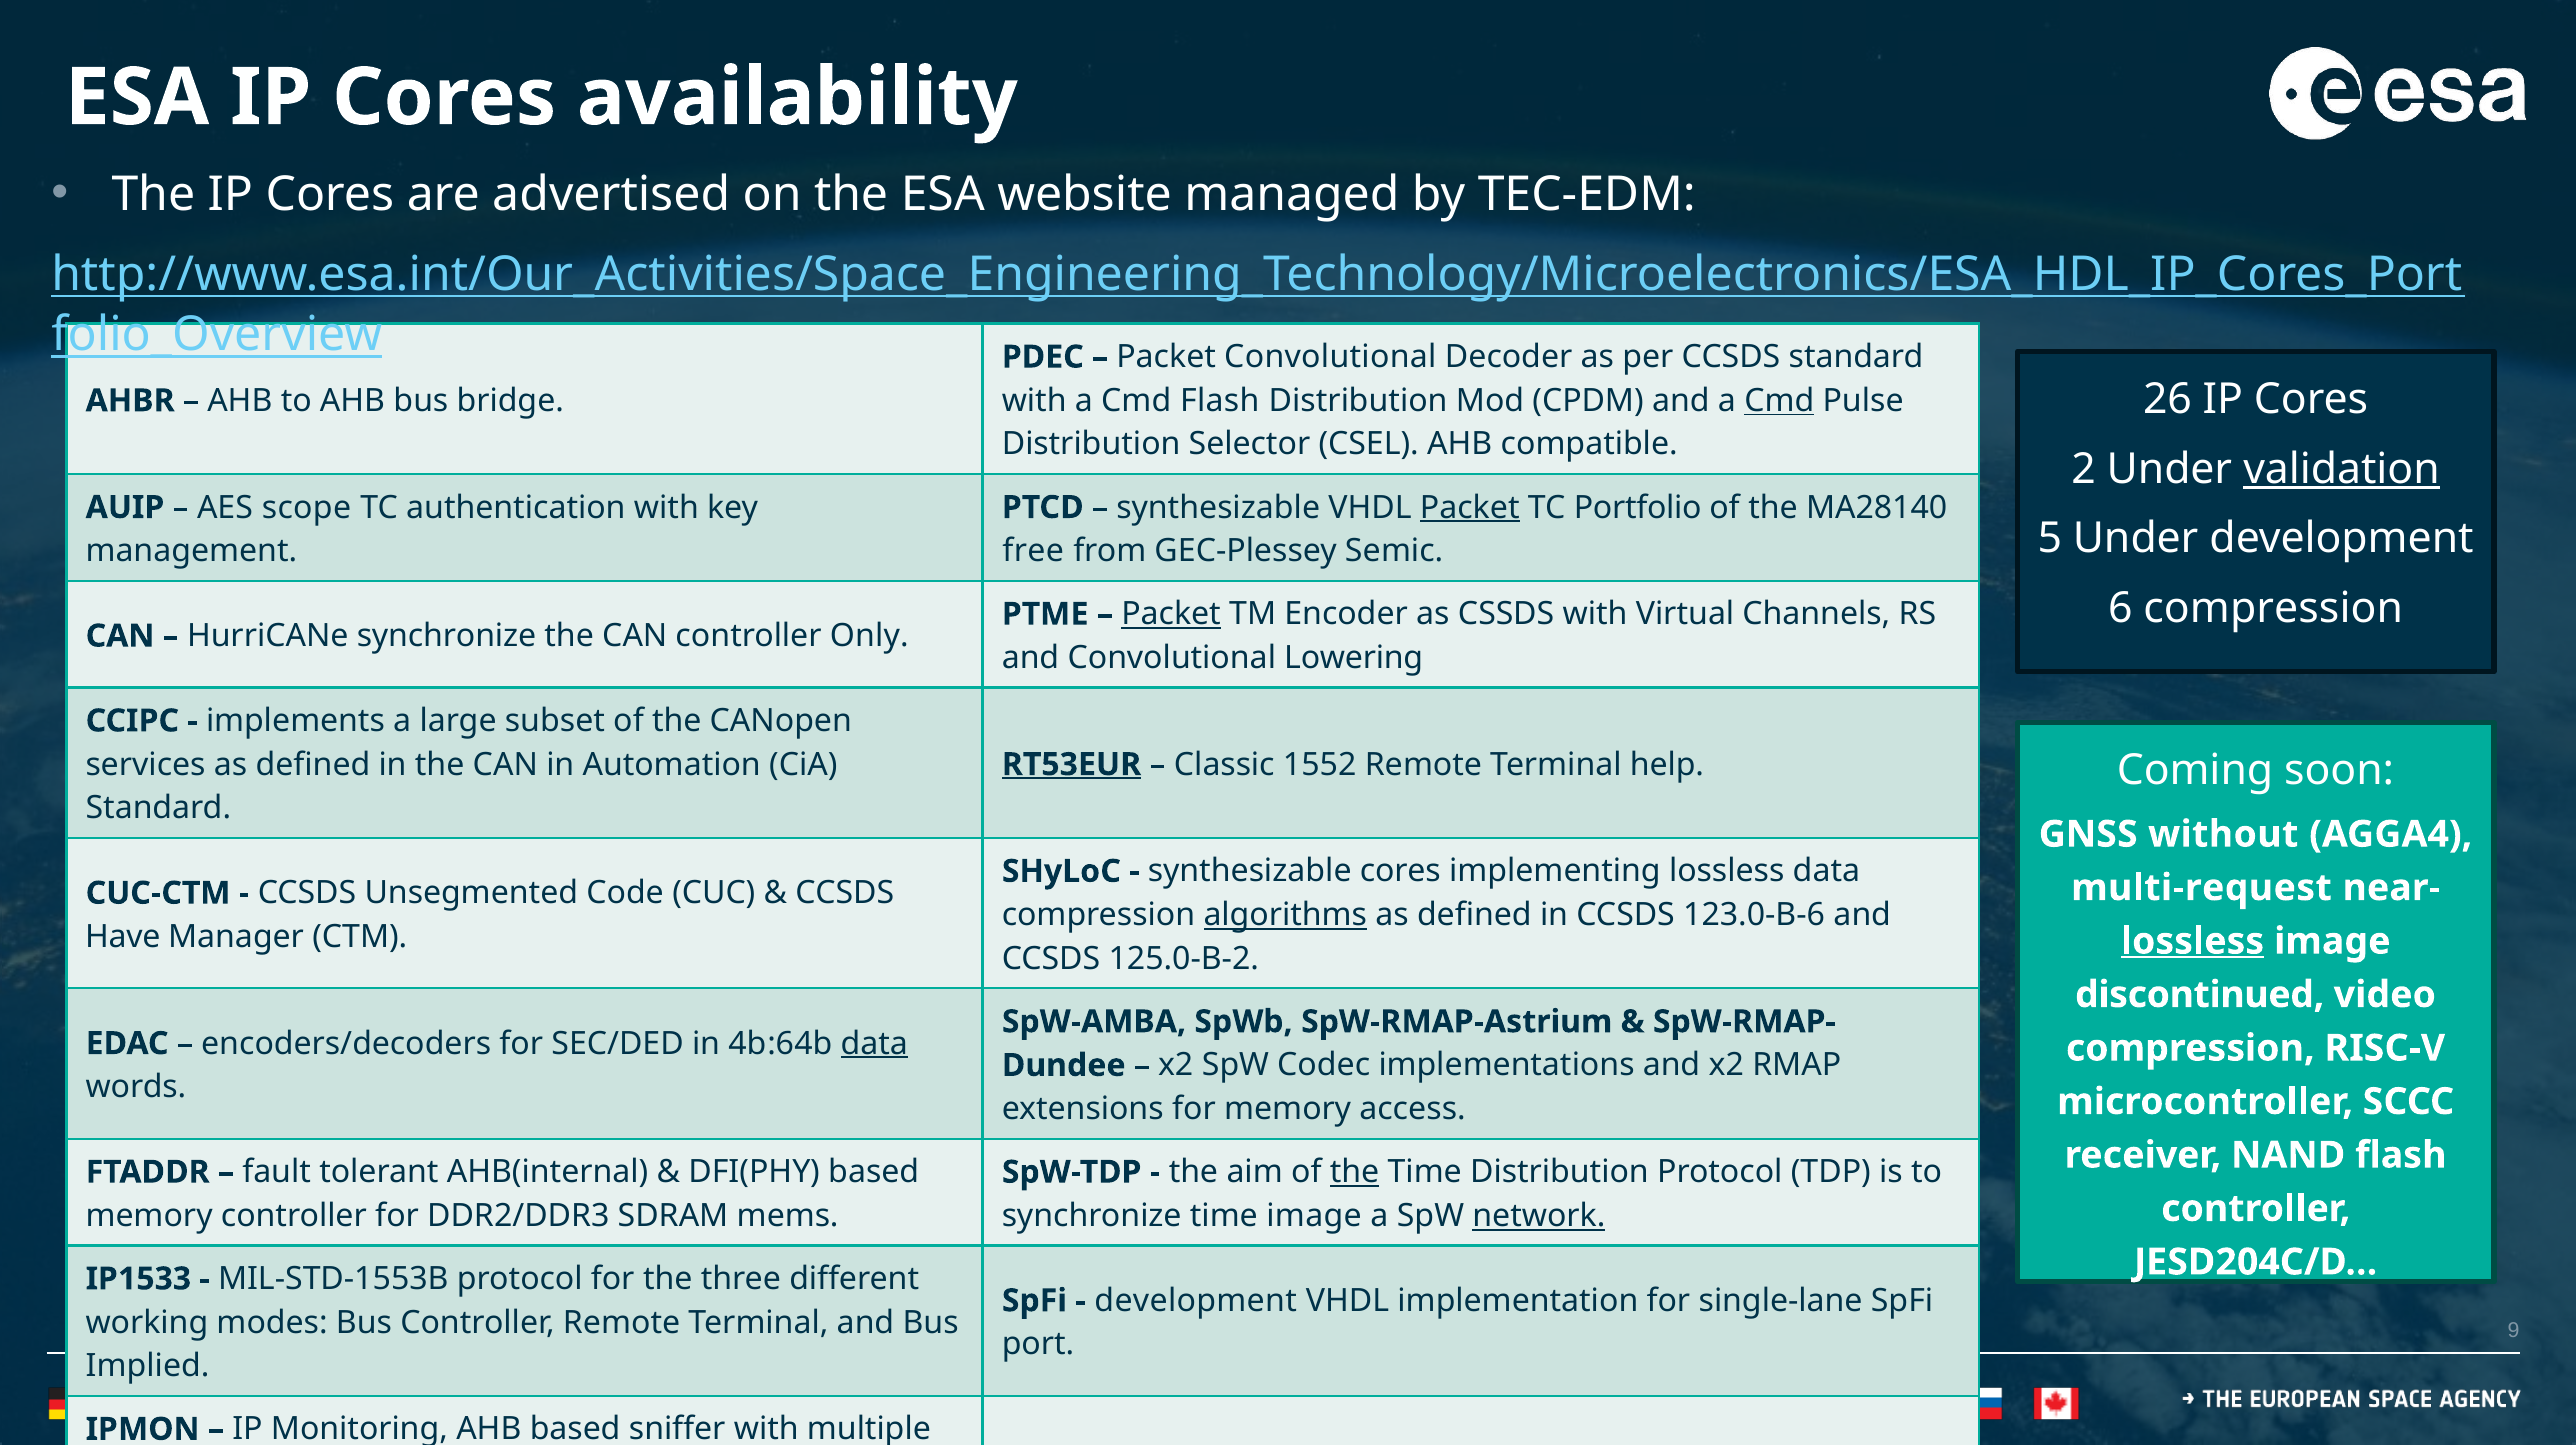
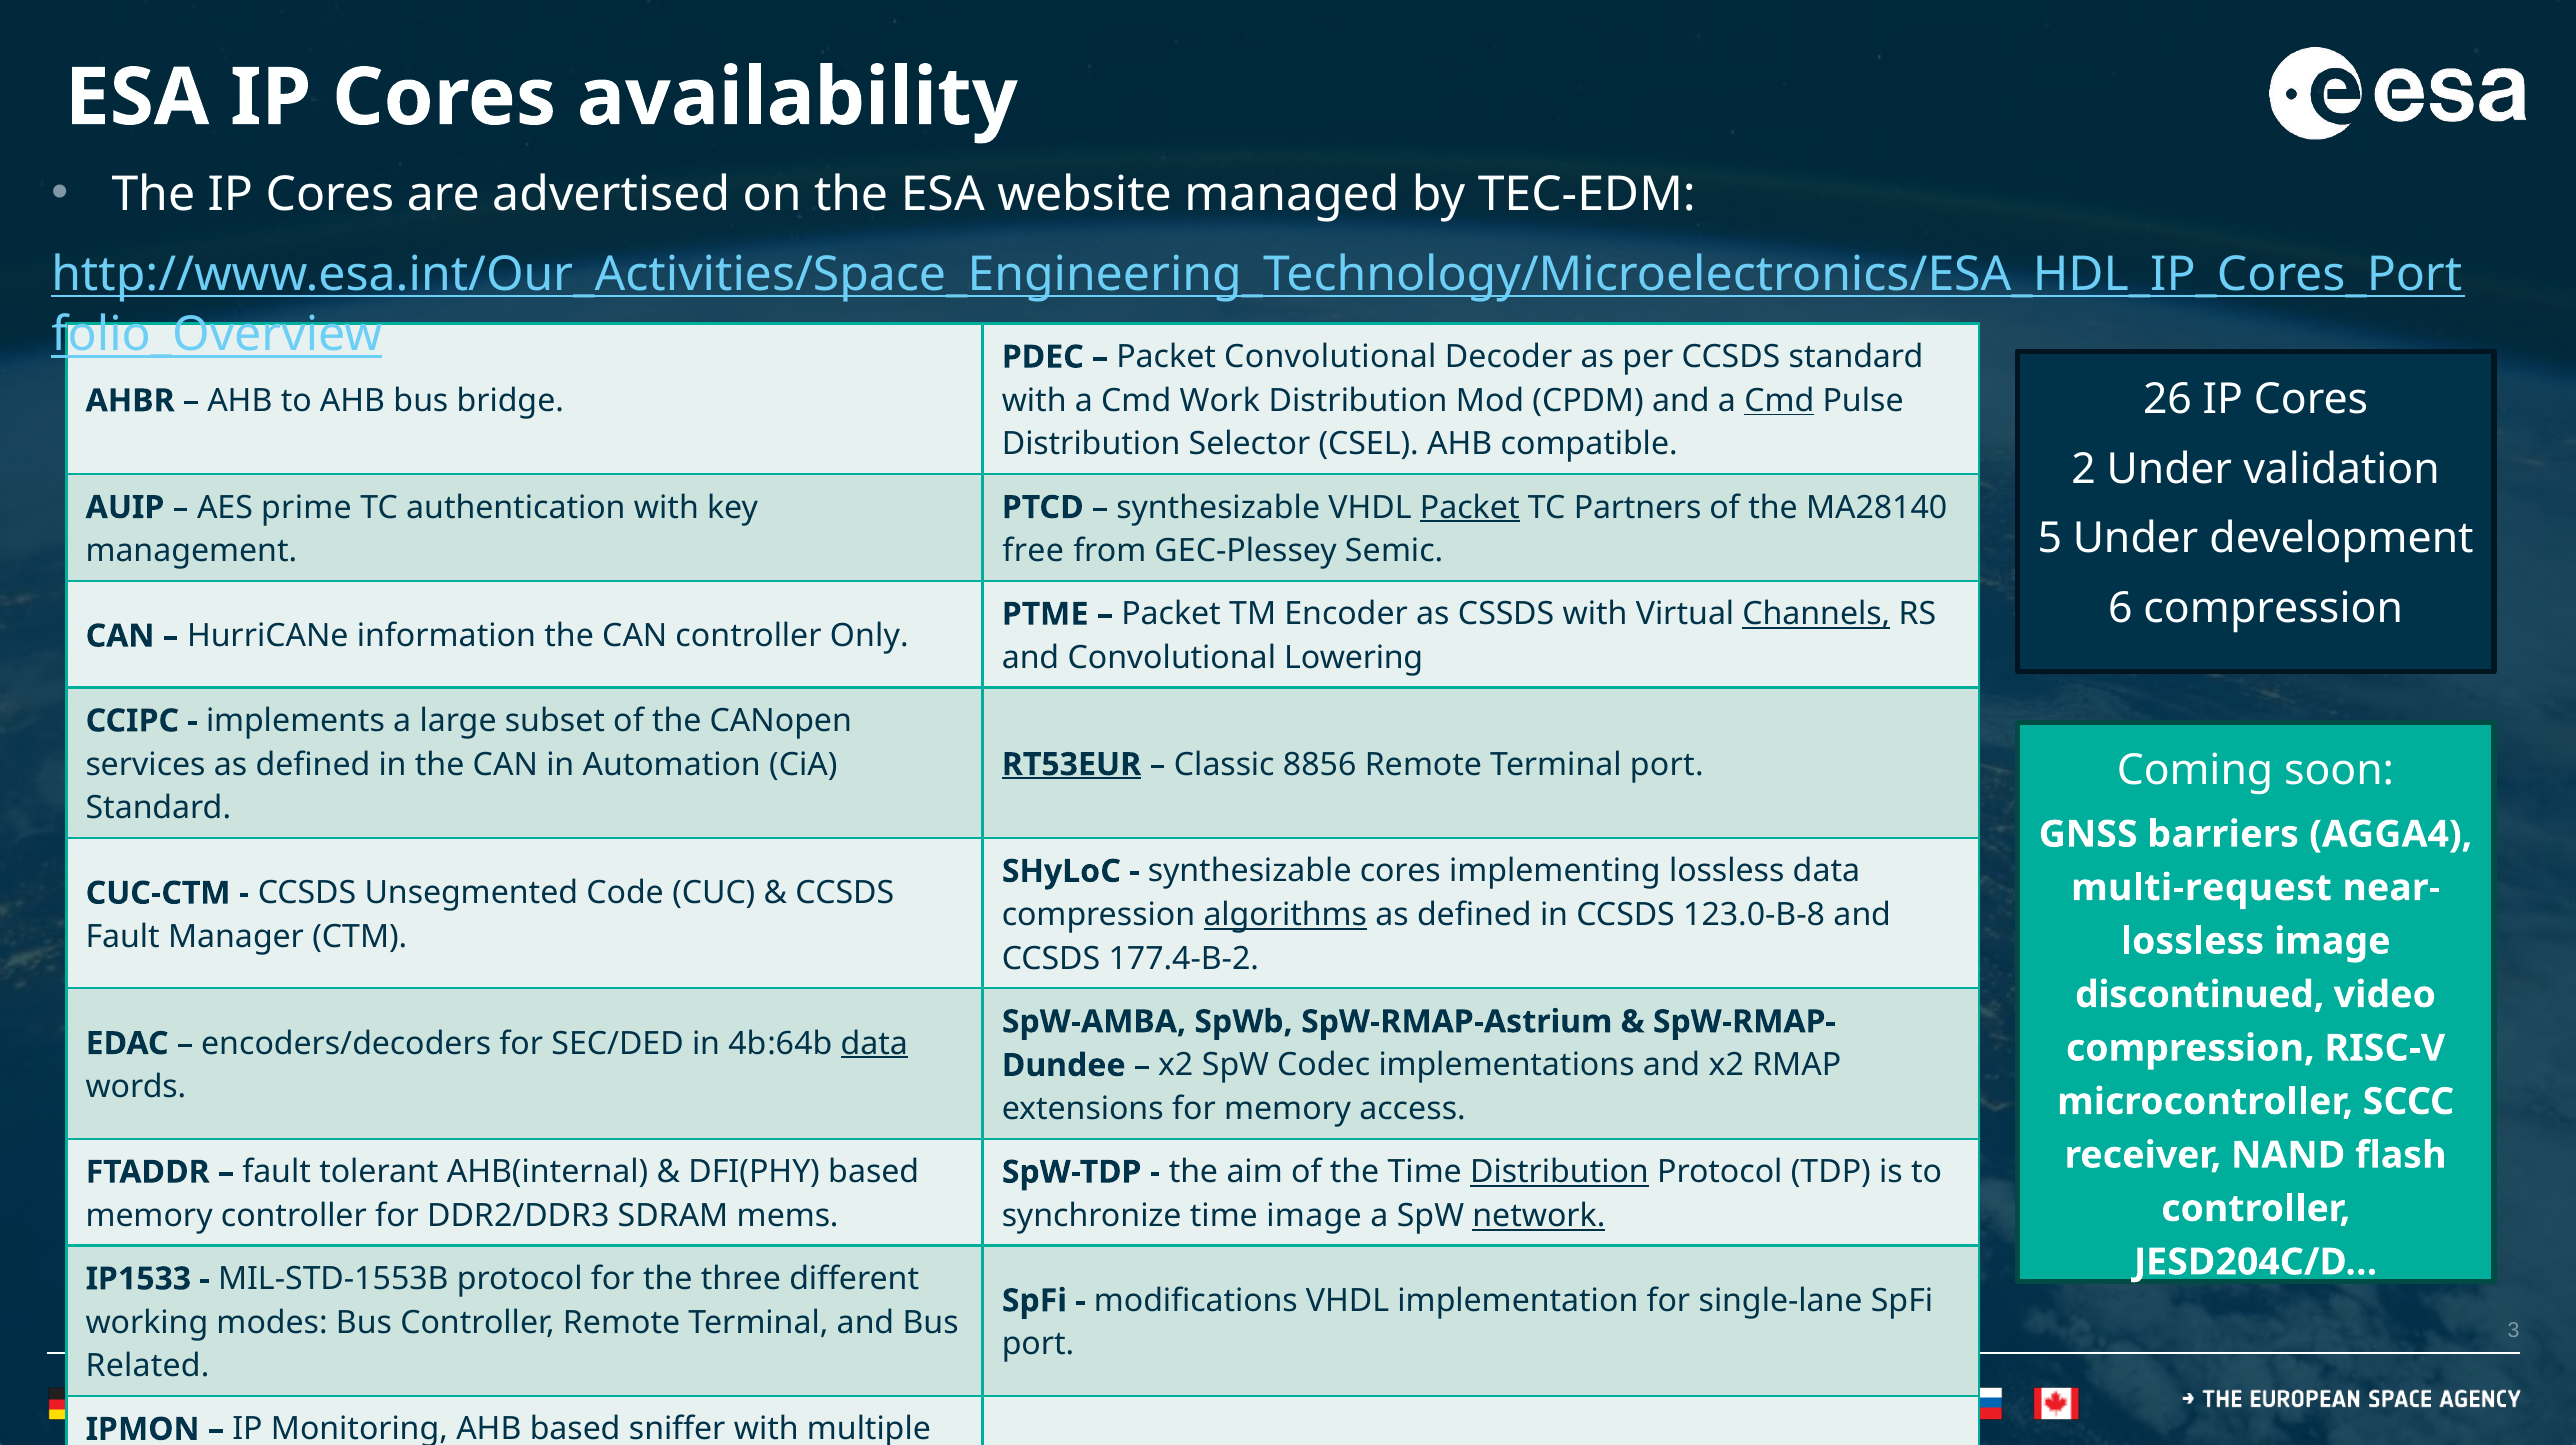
Cmd Flash: Flash -> Work
validation underline: present -> none
scope: scope -> prime
Portfolio: Portfolio -> Partners
Packet at (1171, 614) underline: present -> none
Channels underline: none -> present
HurriCANe synchronize: synchronize -> information
1552: 1552 -> 8856
Terminal help: help -> port
without: without -> barriers
123.0-B-6: 123.0-B-6 -> 123.0-B-8
Have at (123, 937): Have -> Fault
lossless at (2193, 941) underline: present -> none
125.0-B-2: 125.0-B-2 -> 177.4-B-2
the at (1355, 1172) underline: present -> none
Distribution at (1559, 1172) underline: none -> present
development at (1196, 1301): development -> modifications
9: 9 -> 3
Implied: Implied -> Related
